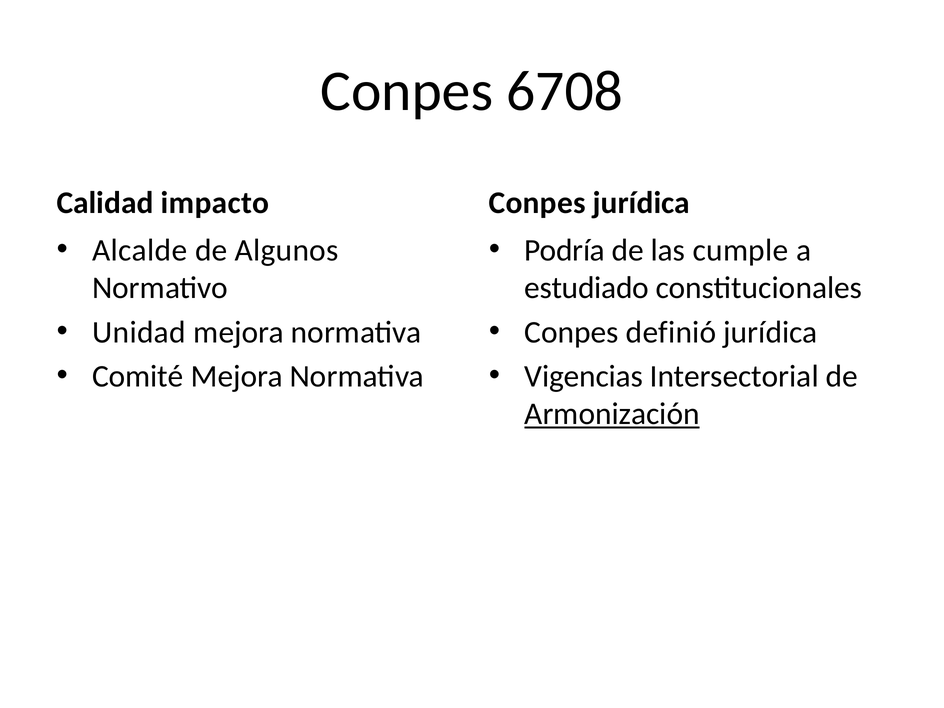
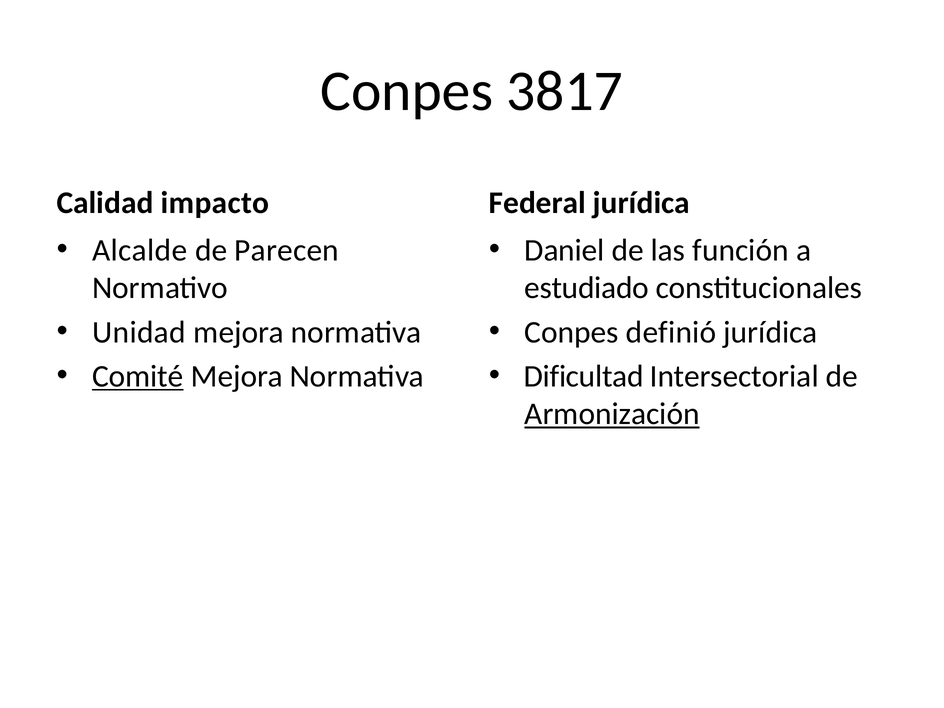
6708: 6708 -> 3817
Conpes at (537, 203): Conpes -> Federal
Algunos: Algunos -> Parecen
Podría: Podría -> Daniel
cumple: cumple -> función
Comité underline: none -> present
Vigencias: Vigencias -> Dificultad
